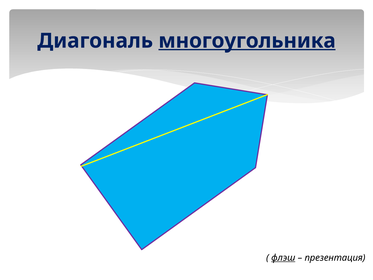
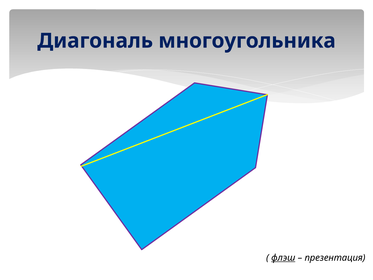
многоугольника underline: present -> none
